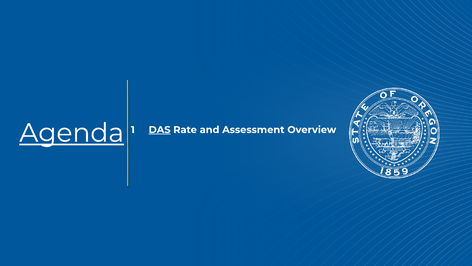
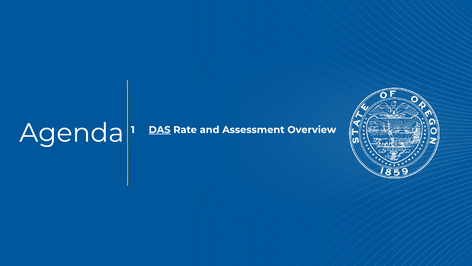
Agenda underline: present -> none
